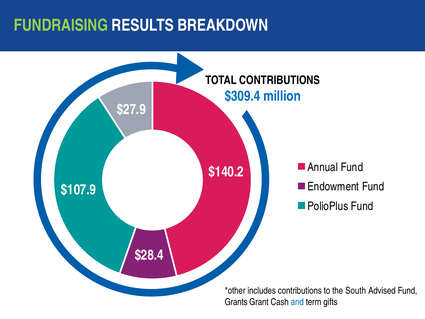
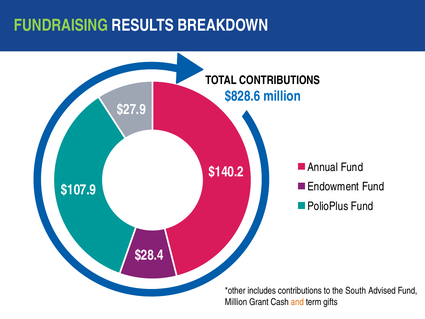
$309.4: $309.4 -> $828.6
Grants at (236, 302): Grants -> Million
and colour: blue -> orange
